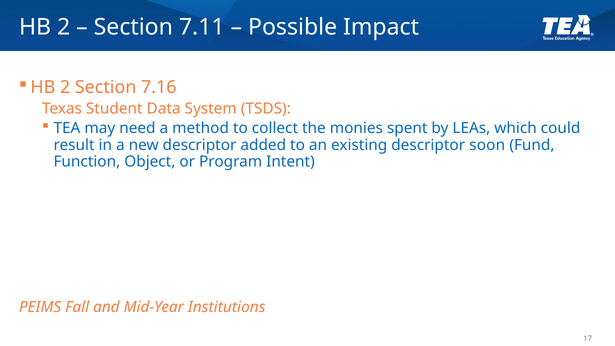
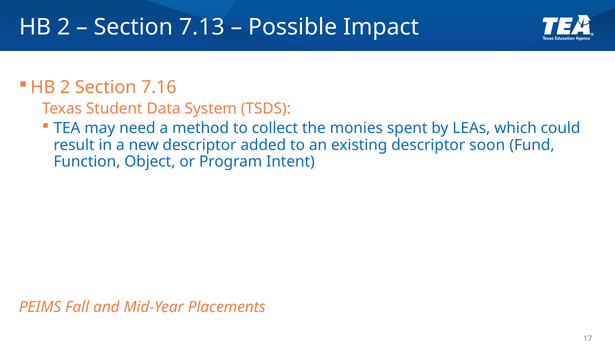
7.11: 7.11 -> 7.13
Institutions: Institutions -> Placements
